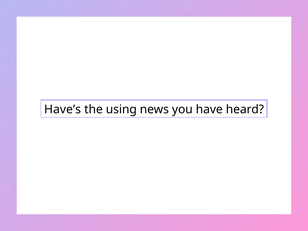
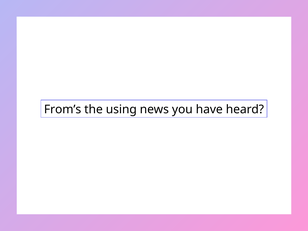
Have’s: Have’s -> From’s
